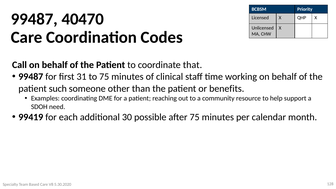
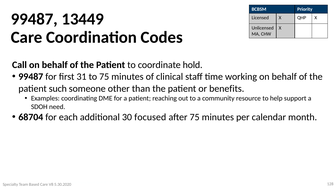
40470: 40470 -> 13449
that: that -> hold
99419: 99419 -> 68704
possible: possible -> focused
